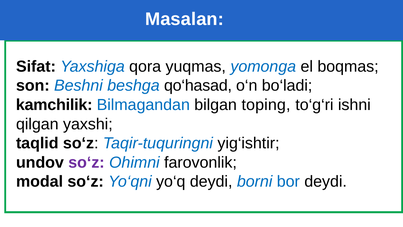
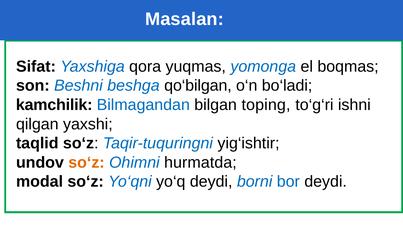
qo‘hasad: qo‘hasad -> qo‘bilgan
so‘z at (86, 162) colour: purple -> orange
farovonlik: farovonlik -> hurmatda
